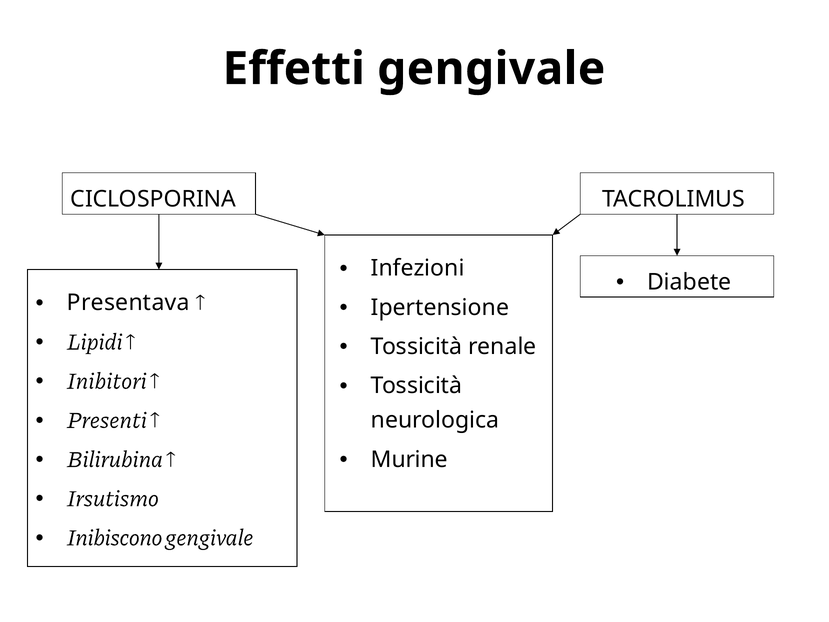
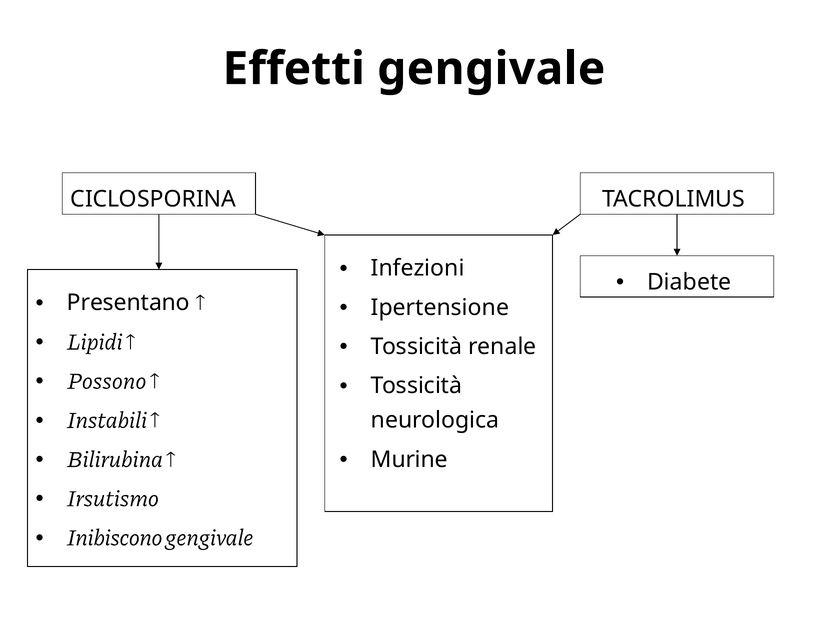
Presentava: Presentava -> Presentano
Inibitori: Inibitori -> Possono
Presenti: Presenti -> Instabili
